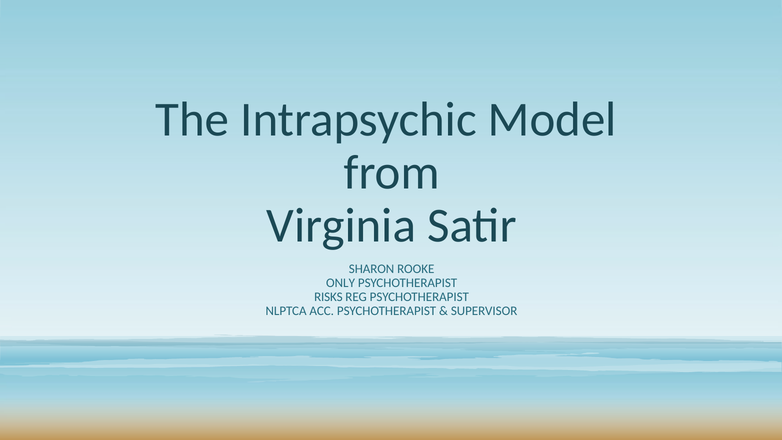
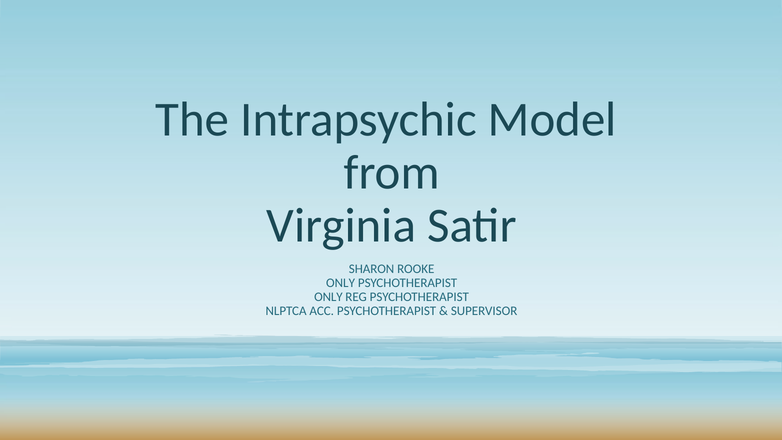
RISKS at (328, 297): RISKS -> ONLY
